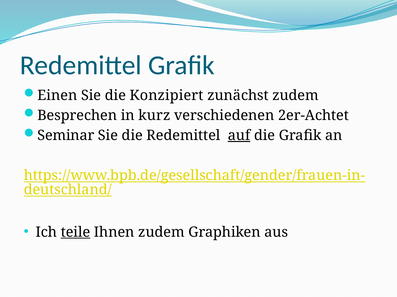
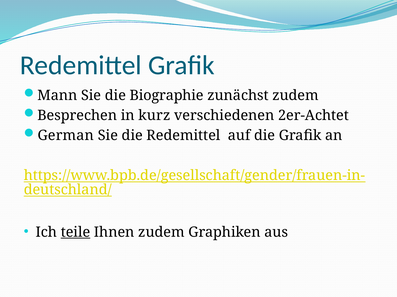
Einen: Einen -> Mann
Konzipiert: Konzipiert -> Biographie
Seminar: Seminar -> German
auf underline: present -> none
